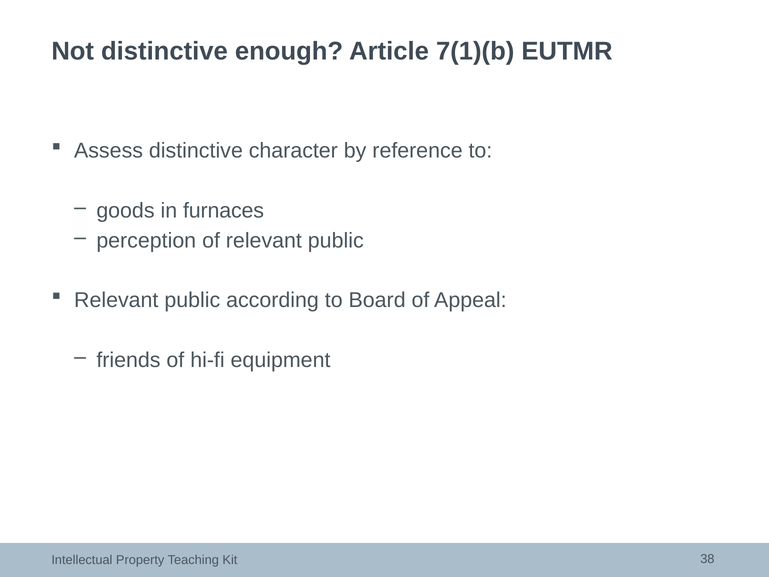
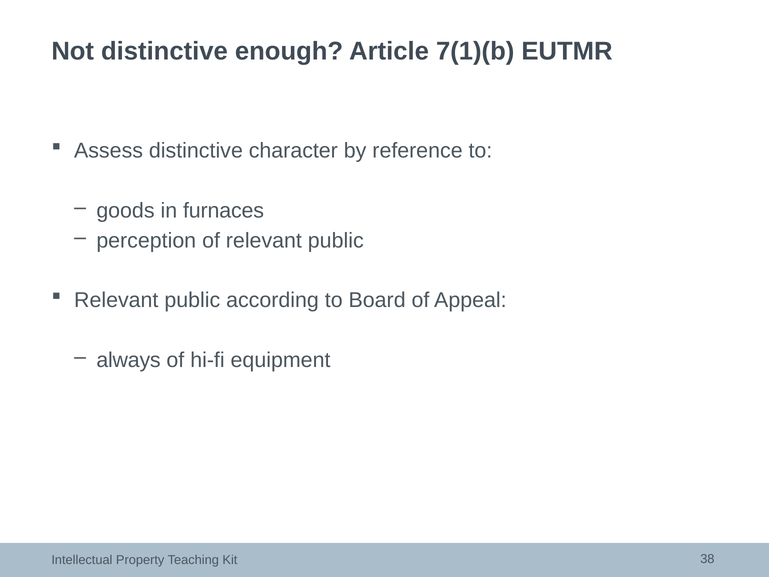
friends: friends -> always
